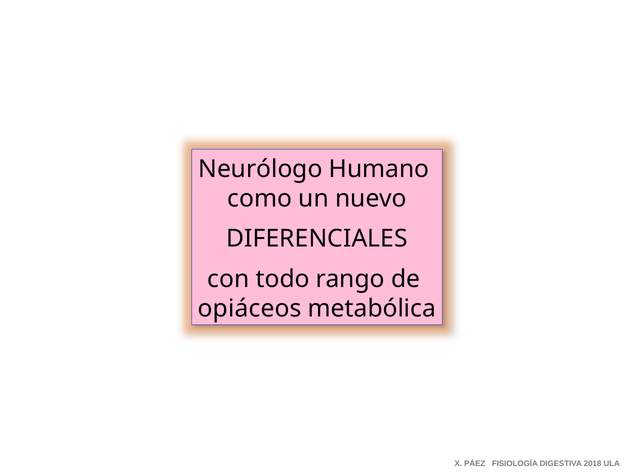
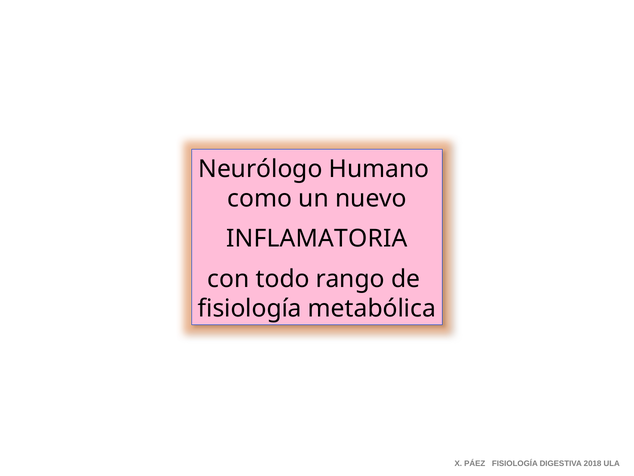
DIFERENCIALES: DIFERENCIALES -> INFLAMATORIA
opiáceos at (250, 308): opiáceos -> fisiología
